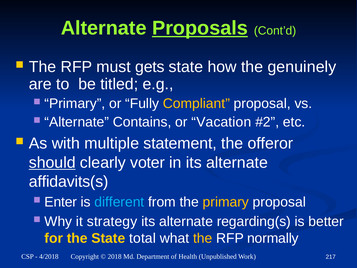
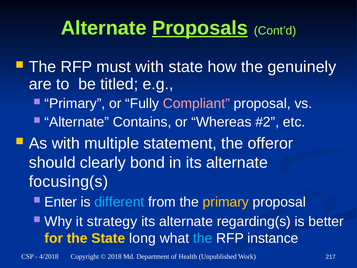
must gets: gets -> with
Compliant colour: yellow -> pink
Vacation: Vacation -> Whereas
should underline: present -> none
voter: voter -> bond
affidavits(s: affidavits(s -> focusing(s
total: total -> long
the at (203, 238) colour: yellow -> light blue
normally: normally -> instance
